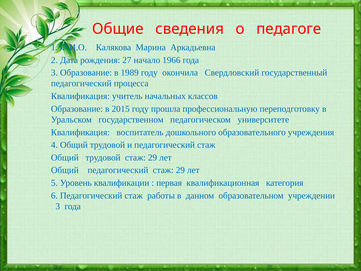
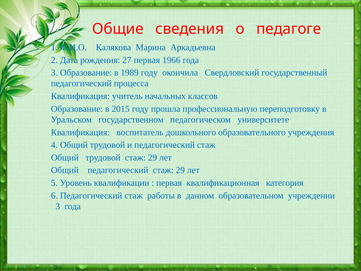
27 начало: начало -> первая
